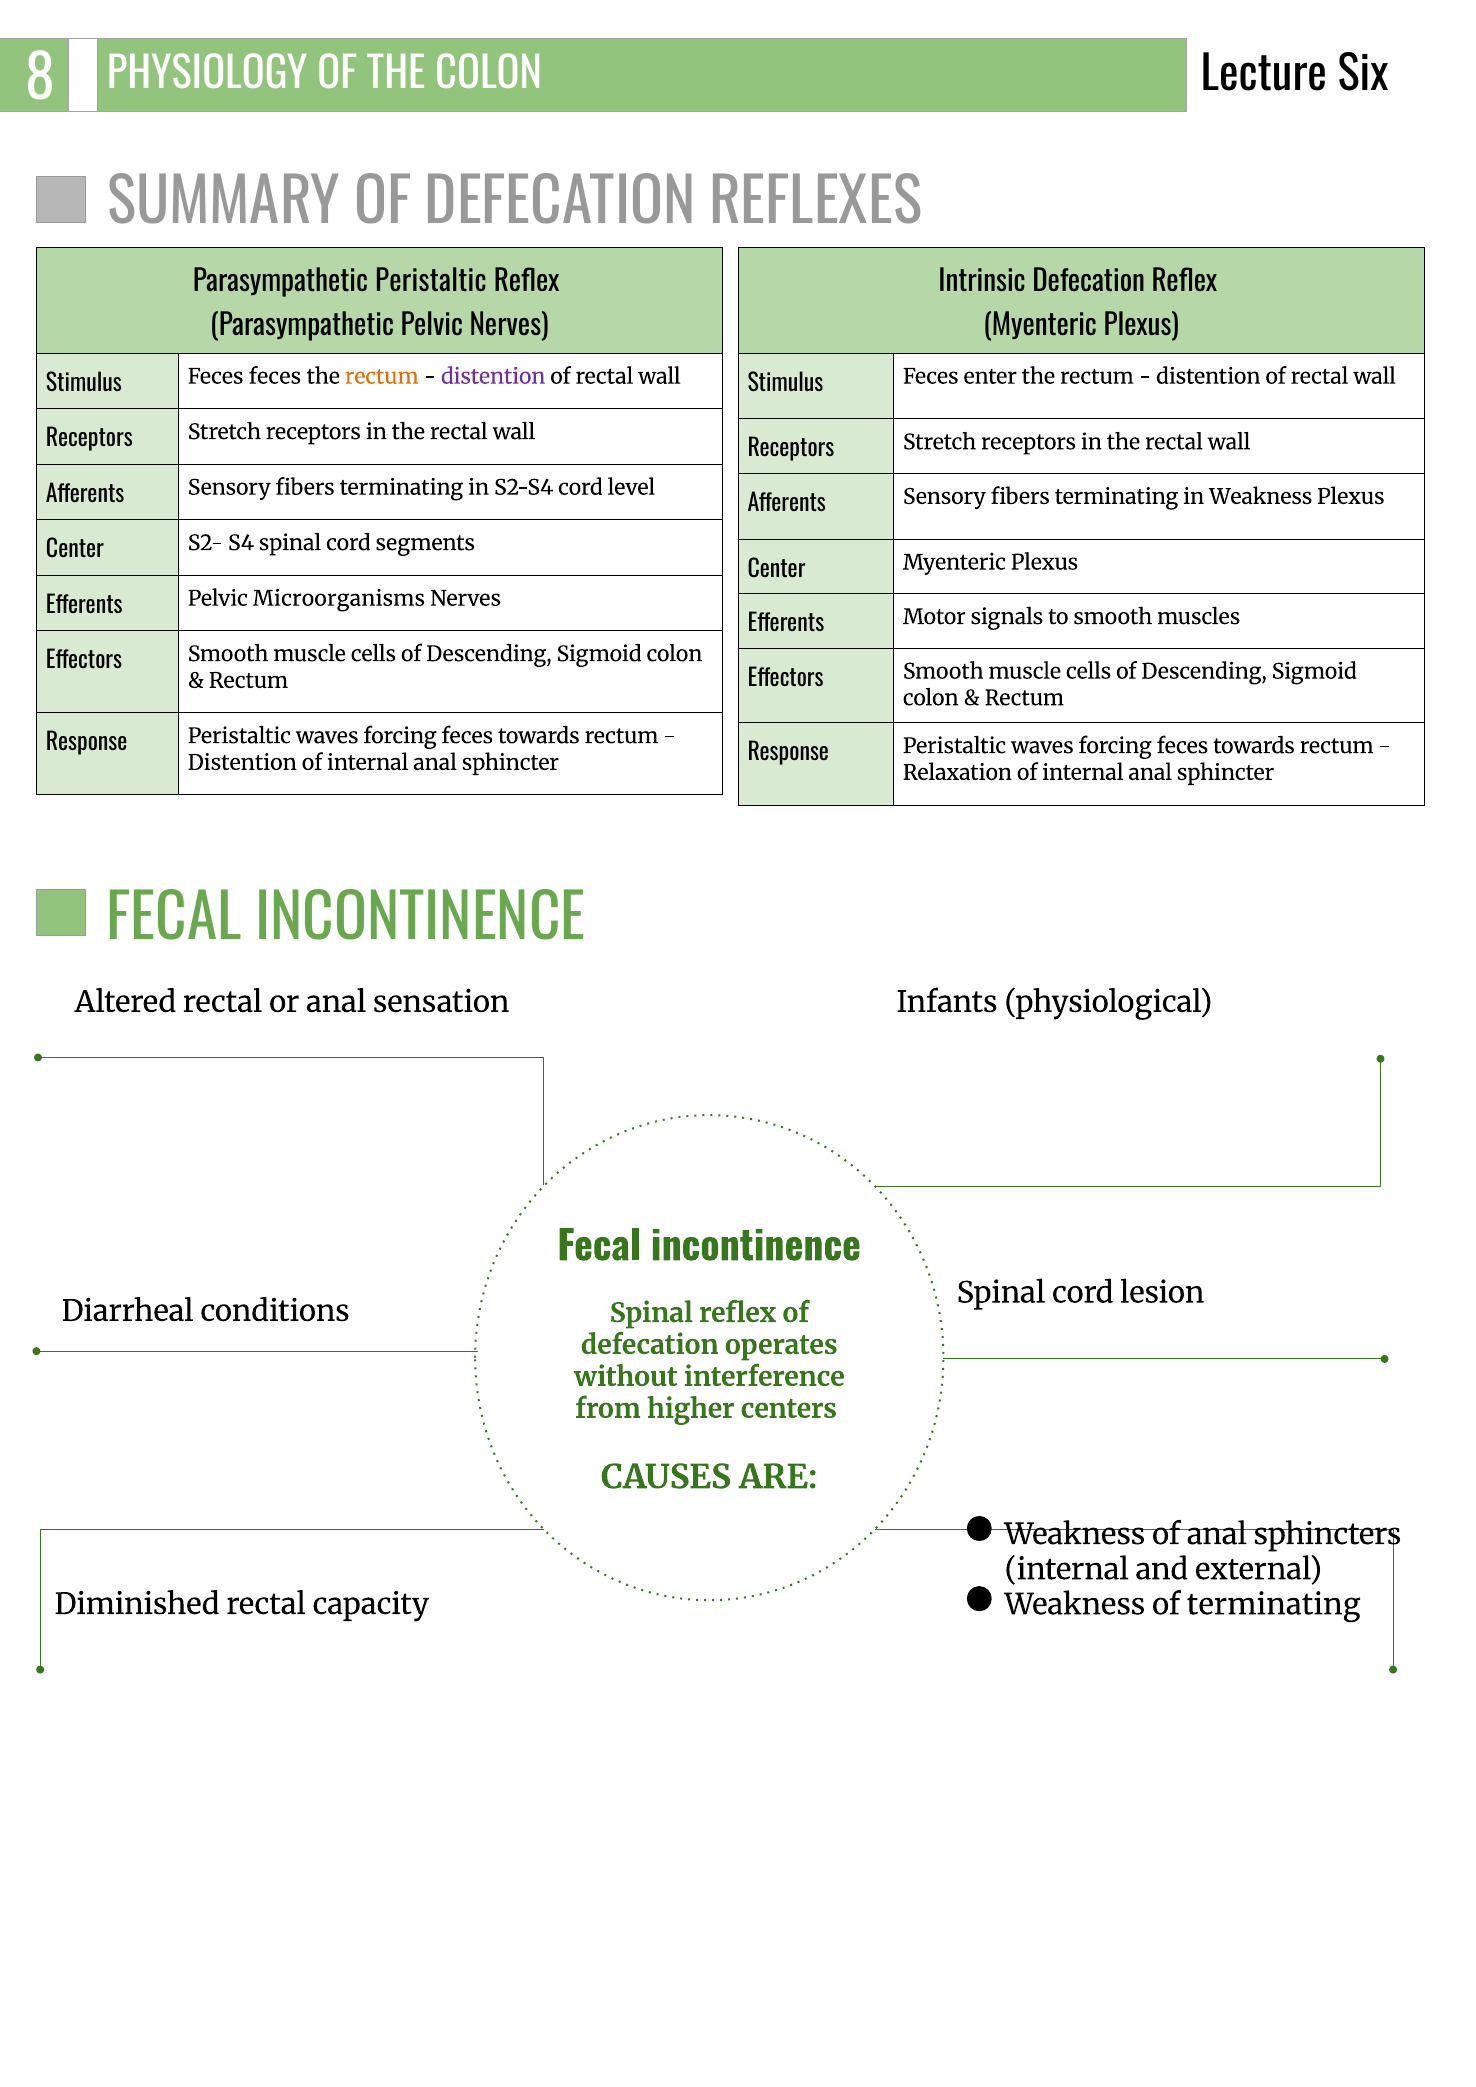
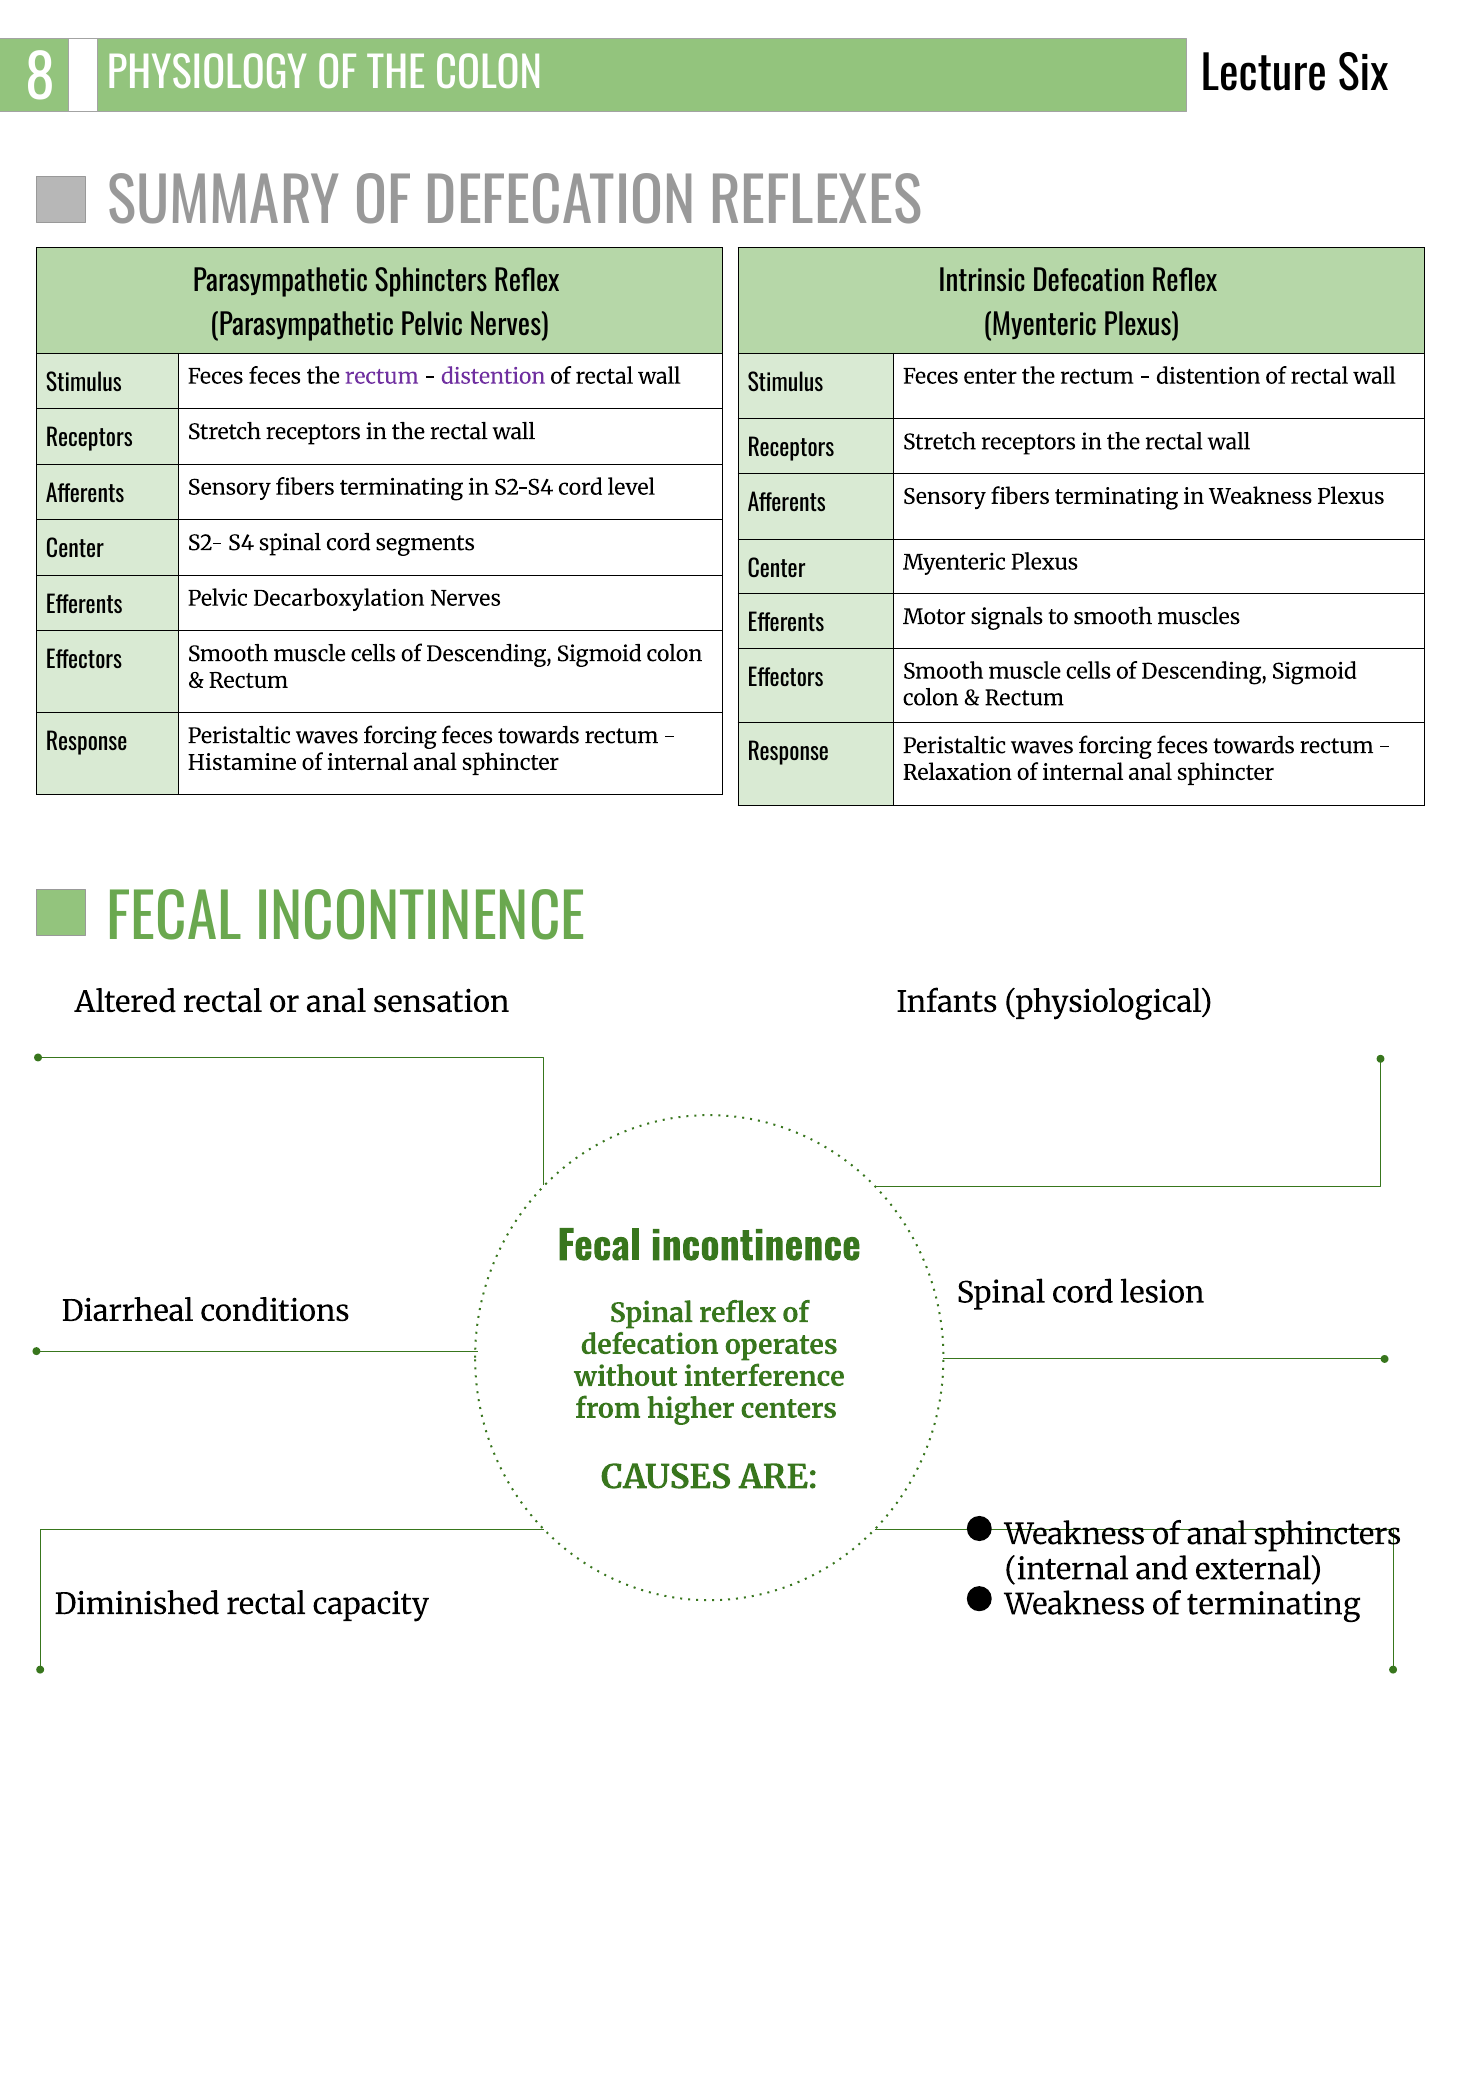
Parasympathetic Peristaltic: Peristaltic -> Sphincters
rectum at (382, 377) colour: orange -> purple
Microorganisms: Microorganisms -> Decarboxylation
Distention at (242, 763): Distention -> Histamine
